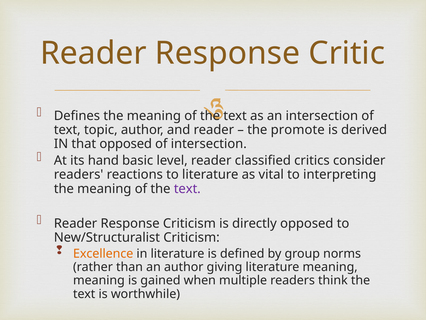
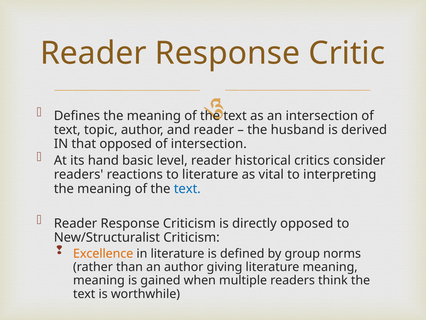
promote: promote -> husband
classified: classified -> historical
text at (187, 188) colour: purple -> blue
